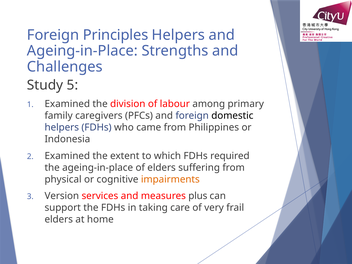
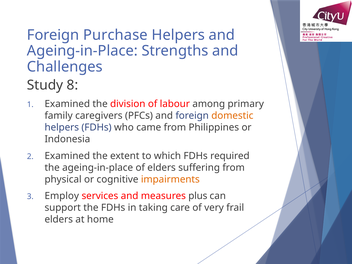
Principles: Principles -> Purchase
5: 5 -> 8
domestic colour: black -> orange
Version: Version -> Employ
